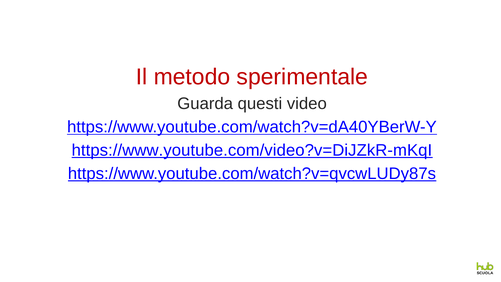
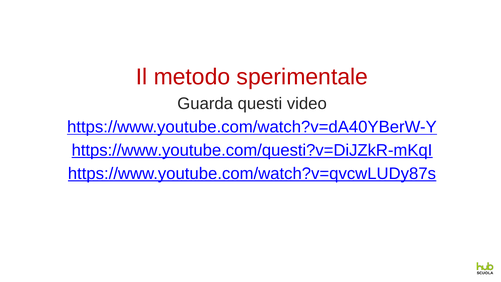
https://www.youtube.com/video?v=DiJZkR-mKqI: https://www.youtube.com/video?v=DiJZkR-mKqI -> https://www.youtube.com/questi?v=DiJZkR-mKqI
